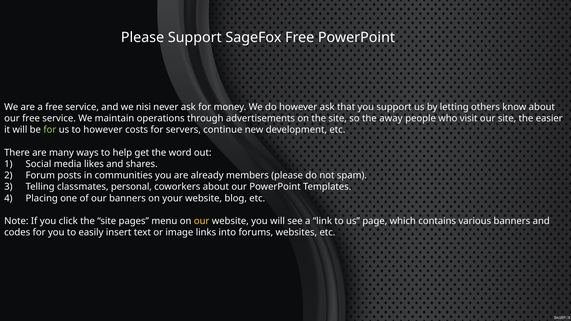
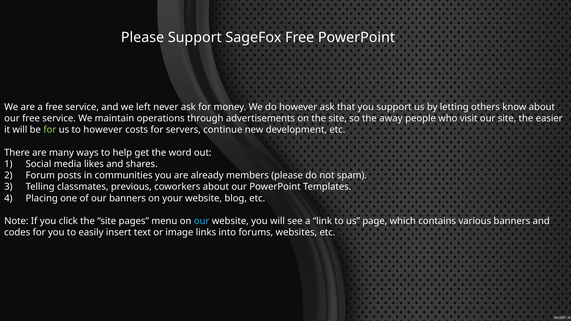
nisi: nisi -> left
personal: personal -> previous
our at (202, 221) colour: yellow -> light blue
